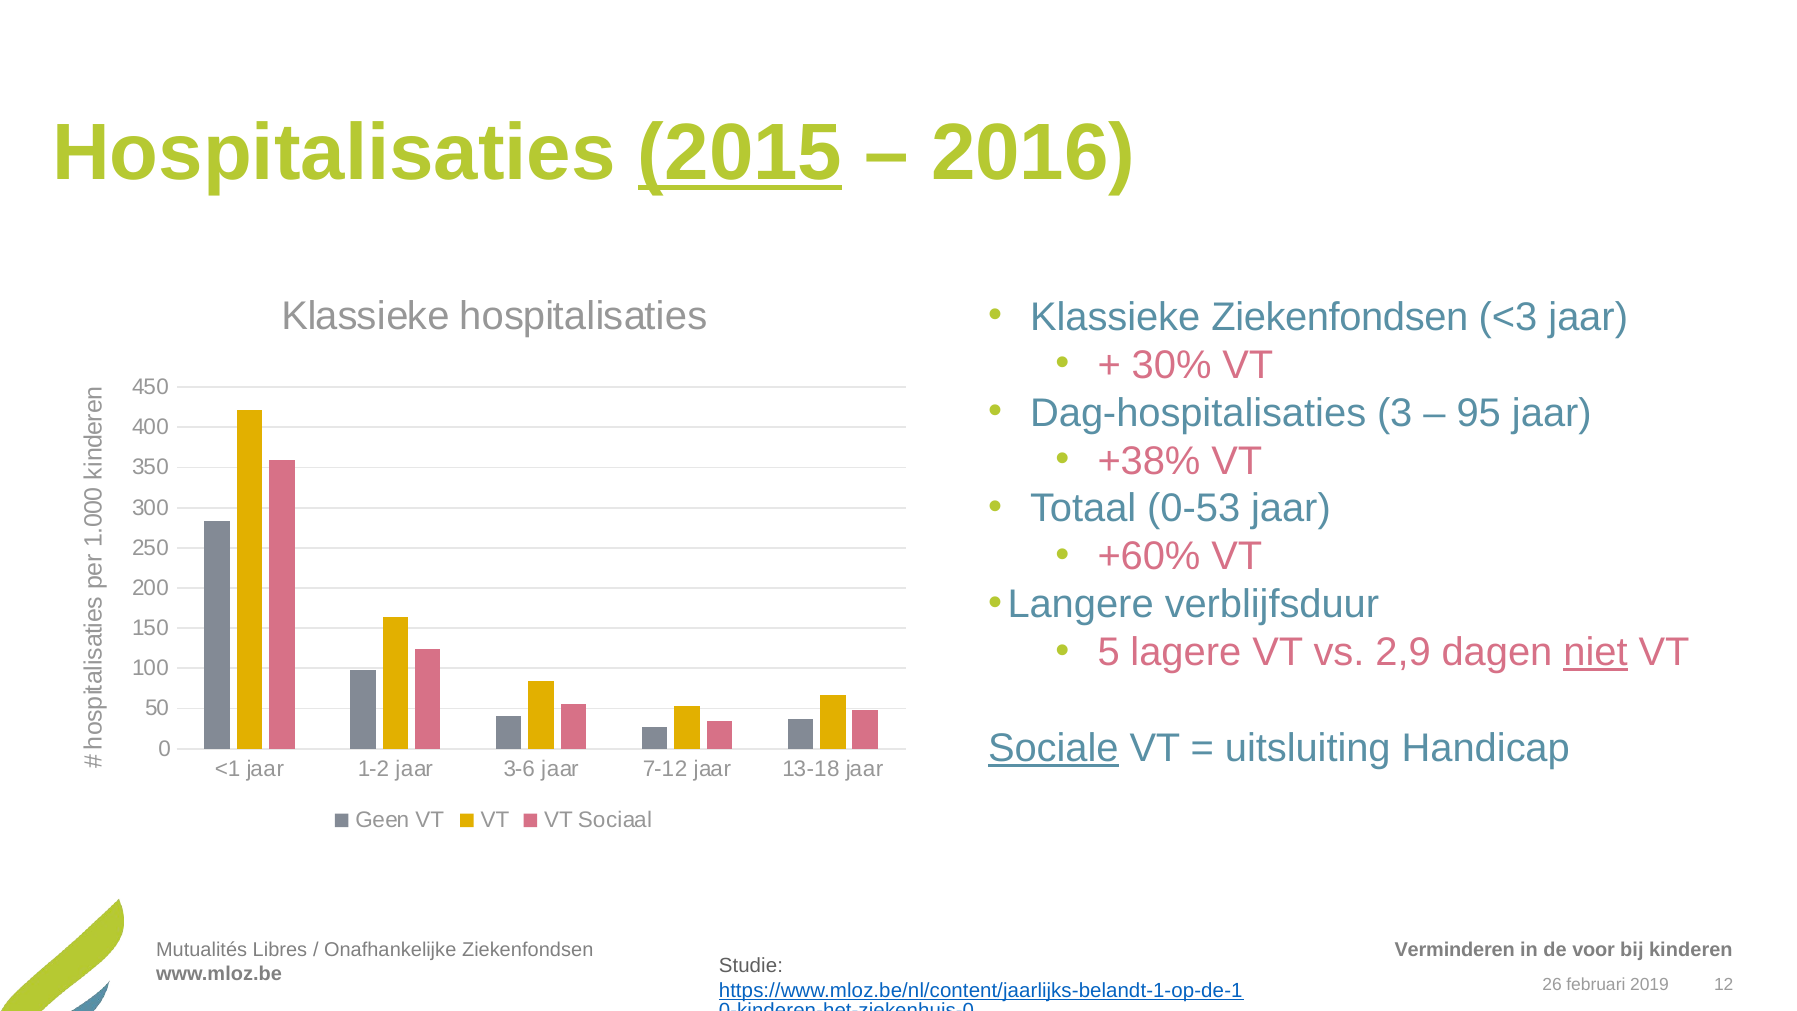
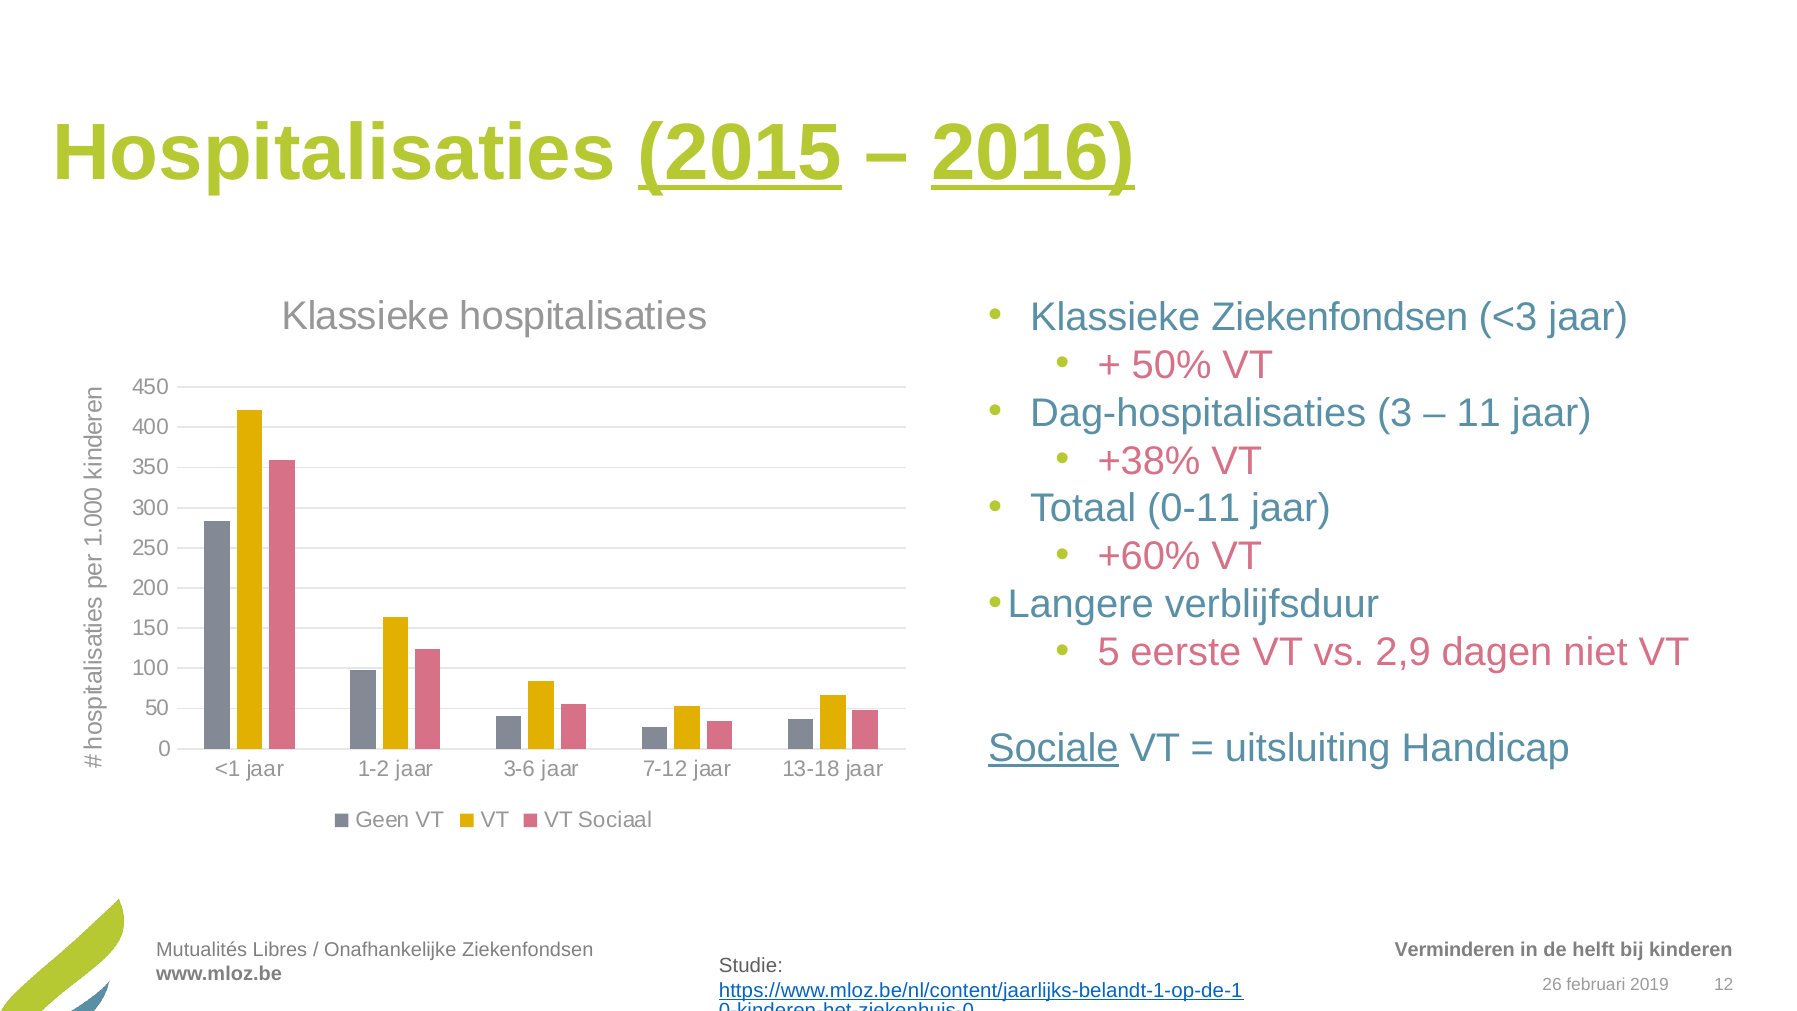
2016 underline: none -> present
30%: 30% -> 50%
95: 95 -> 11
0-53: 0-53 -> 0-11
lagere: lagere -> eerste
niet underline: present -> none
voor: voor -> helft
